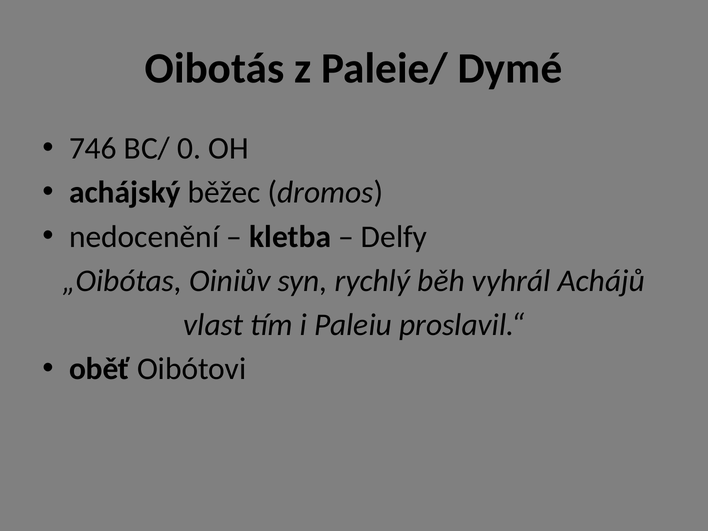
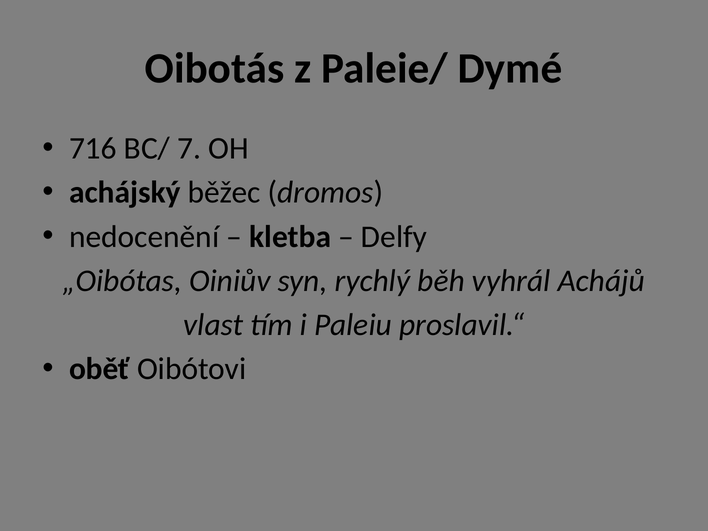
746: 746 -> 716
0: 0 -> 7
